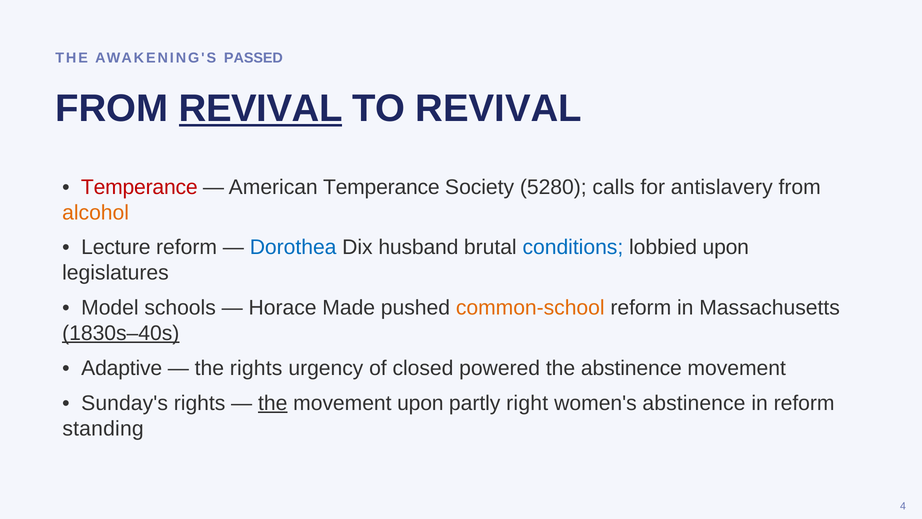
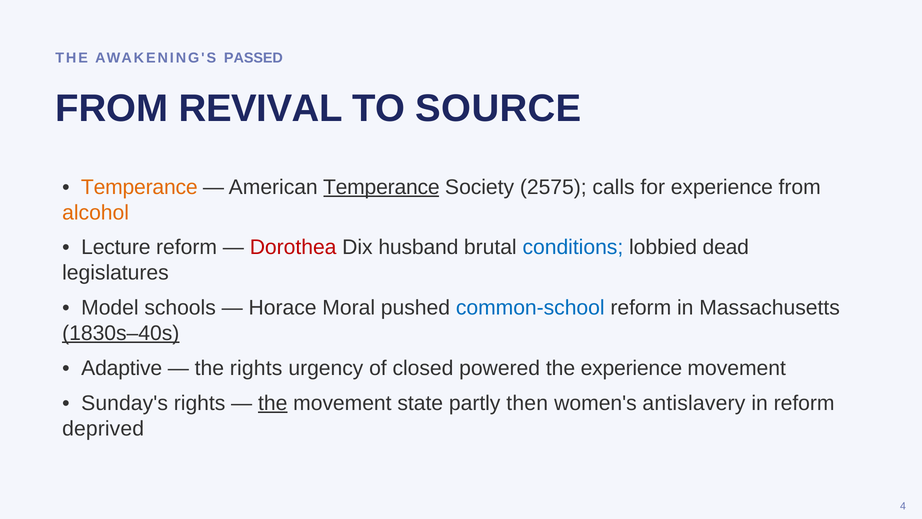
REVIVAL at (261, 109) underline: present -> none
TO REVIVAL: REVIVAL -> SOURCE
Temperance at (139, 187) colour: red -> orange
Temperance at (381, 187) underline: none -> present
5280: 5280 -> 2575
for antislavery: antislavery -> experience
Dorothea colour: blue -> red
lobbied upon: upon -> dead
Made: Made -> Moral
common-school colour: orange -> blue
the abstinence: abstinence -> experience
movement upon: upon -> state
right: right -> then
women's abstinence: abstinence -> antislavery
standing: standing -> deprived
